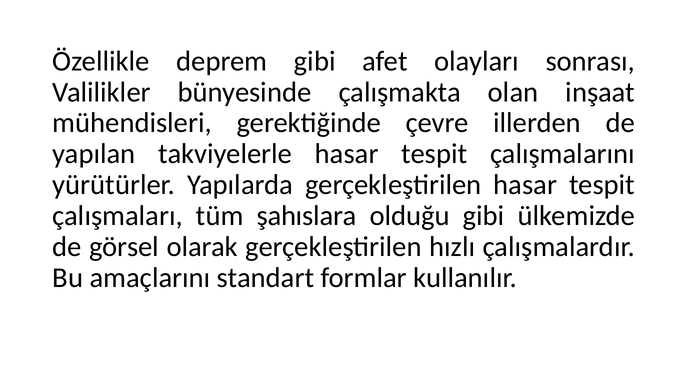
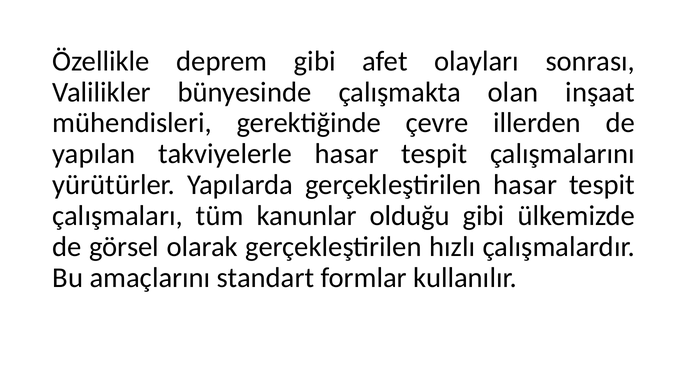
şahıslara: şahıslara -> kanunlar
